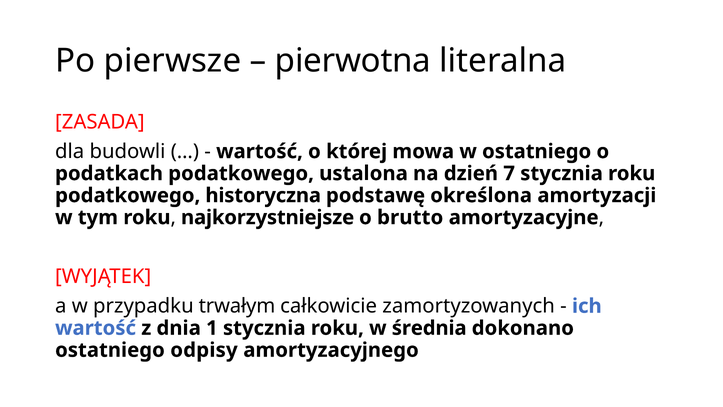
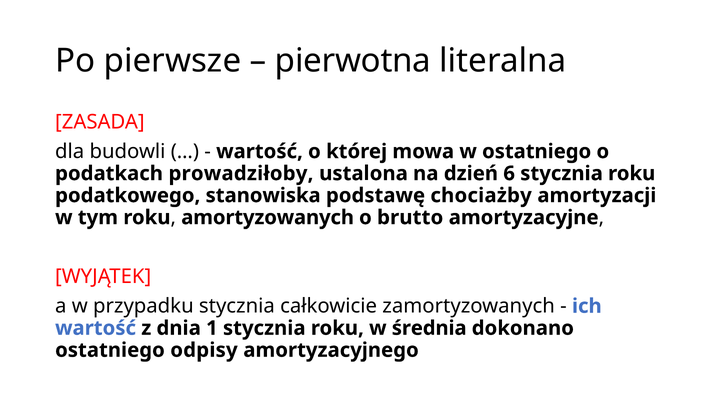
podatkach podatkowego: podatkowego -> prowadziłoby
7: 7 -> 6
historyczna: historyczna -> stanowiska
określona: określona -> chociażby
najkorzystniejsze: najkorzystniejsze -> amortyzowanych
przypadku trwałym: trwałym -> stycznia
